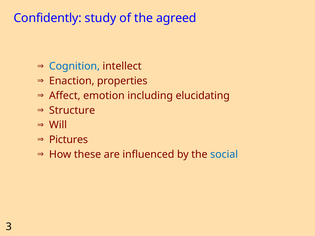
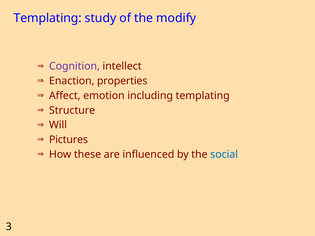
Confidently at (48, 18): Confidently -> Templating
agreed: agreed -> modify
Cognition colour: blue -> purple
including elucidating: elucidating -> templating
